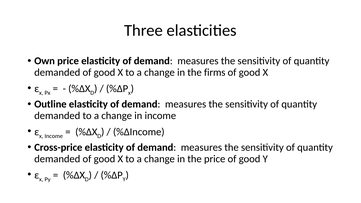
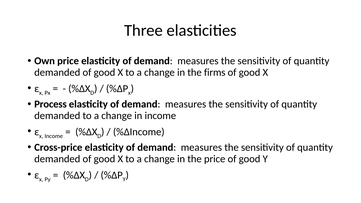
Outline: Outline -> Process
